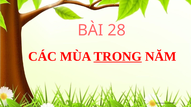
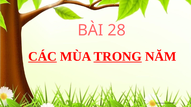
CÁC underline: none -> present
